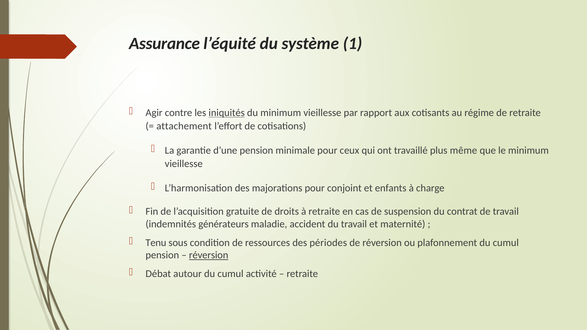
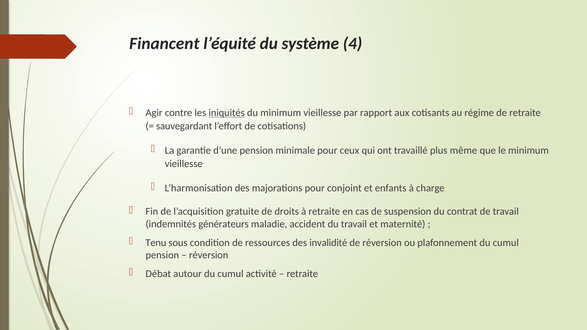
Assurance: Assurance -> Financent
1: 1 -> 4
attachement: attachement -> sauvegardant
périodes: périodes -> invalidité
réversion at (209, 255) underline: present -> none
